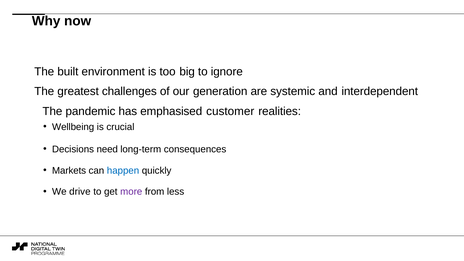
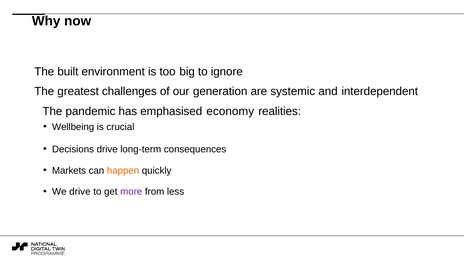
customer: customer -> economy
Decisions need: need -> drive
happen colour: blue -> orange
